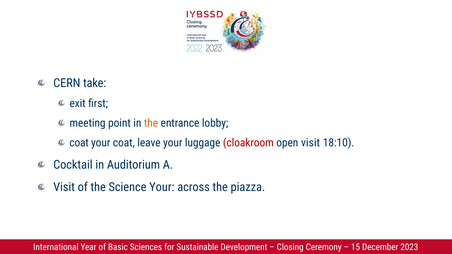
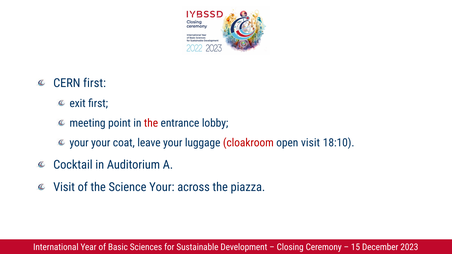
CERN take: take -> first
the at (151, 123) colour: orange -> red
coat at (79, 143): coat -> your
